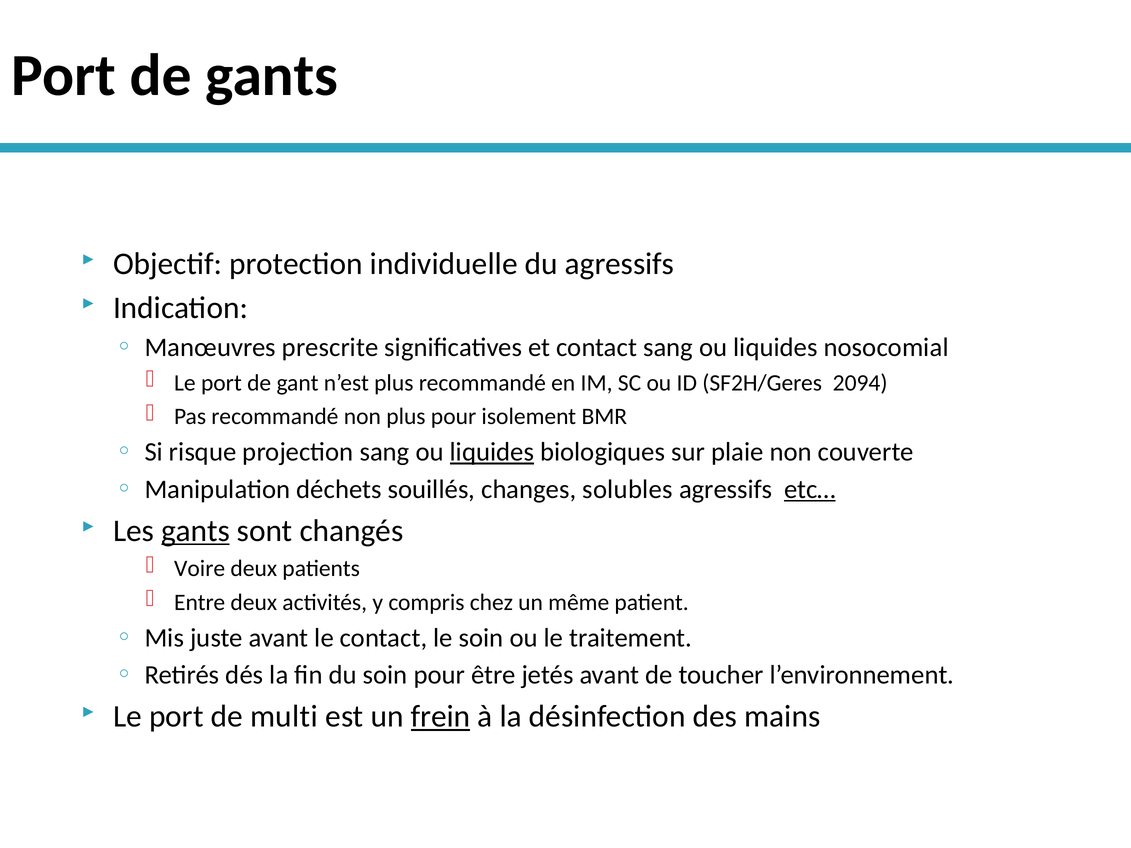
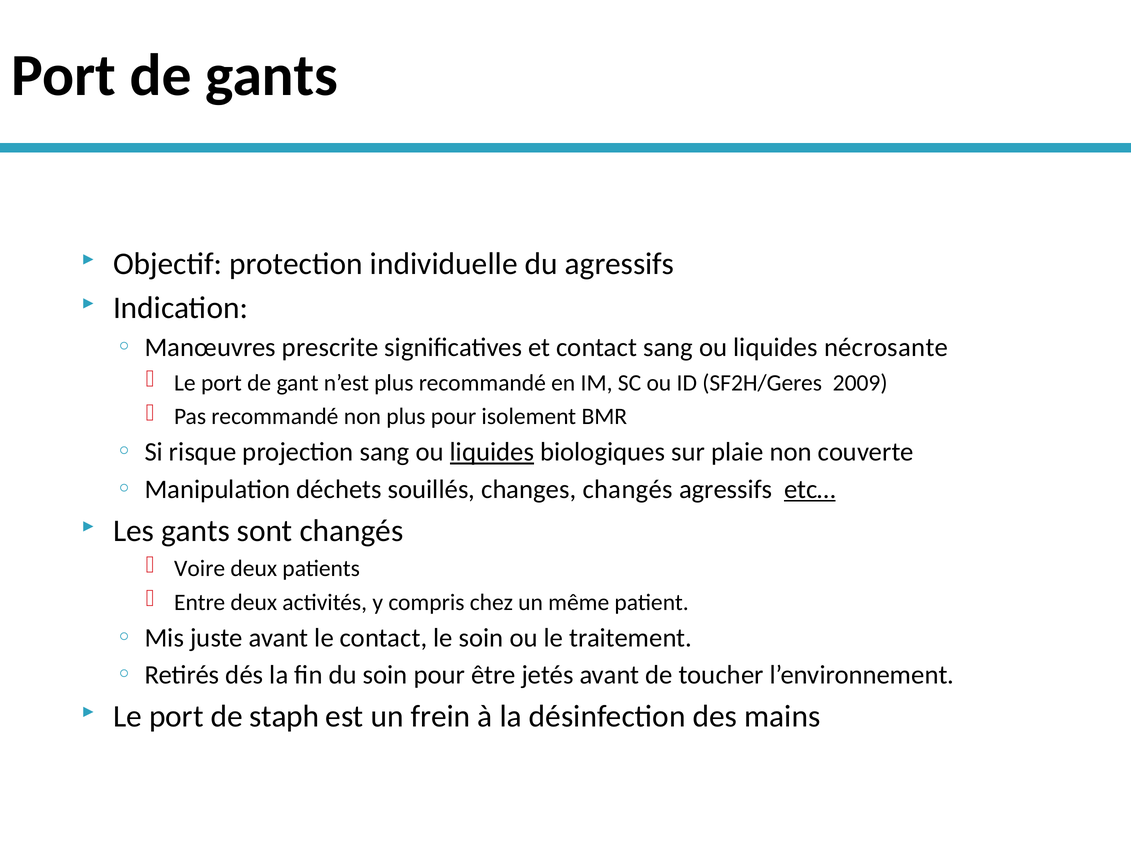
nosocomial: nosocomial -> nécrosante
2094: 2094 -> 2009
changes solubles: solubles -> changés
gants at (196, 531) underline: present -> none
multi: multi -> staph
frein underline: present -> none
